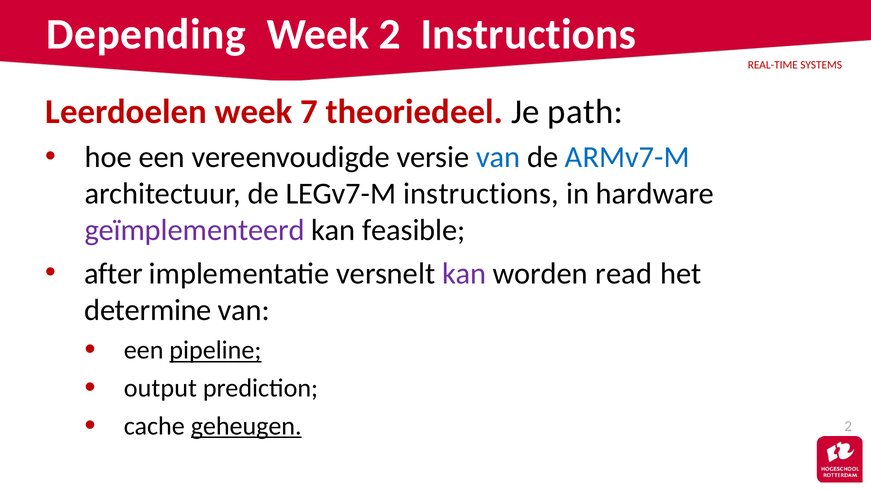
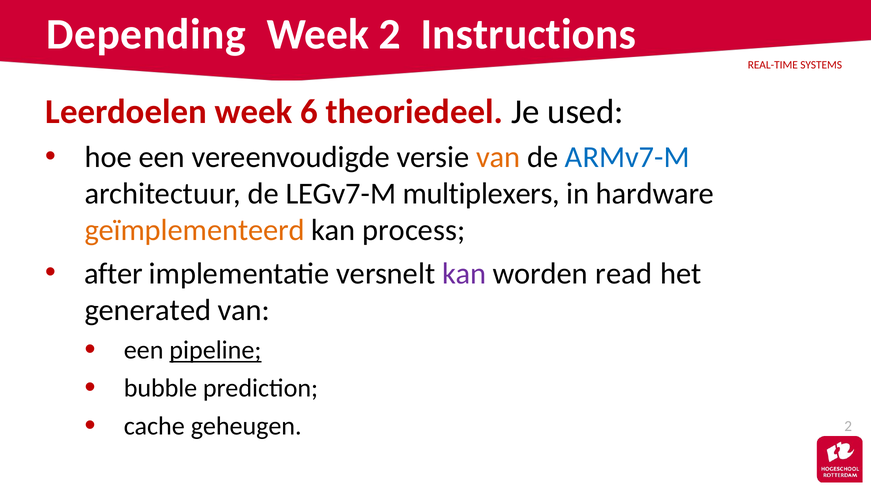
7: 7 -> 6
path: path -> used
van at (498, 157) colour: blue -> orange
LEGv7-M instructions: instructions -> multiplexers
geïmplementeerd colour: purple -> orange
feasible: feasible -> process
determine: determine -> generated
output: output -> bubble
geheugen underline: present -> none
